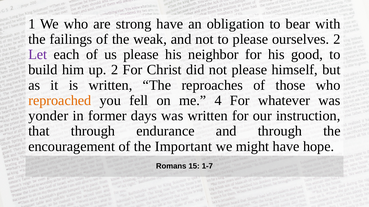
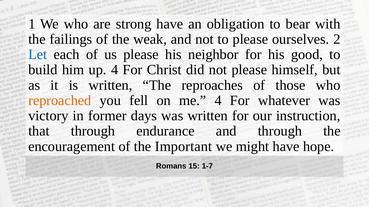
Let colour: purple -> blue
up 2: 2 -> 4
yonder: yonder -> victory
